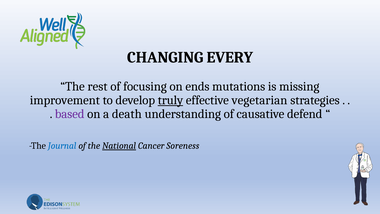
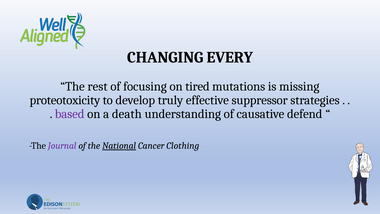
ends: ends -> tired
improvement: improvement -> proteotoxicity
truly underline: present -> none
vegetarian: vegetarian -> suppressor
Journal colour: blue -> purple
Soreness: Soreness -> Clothing
